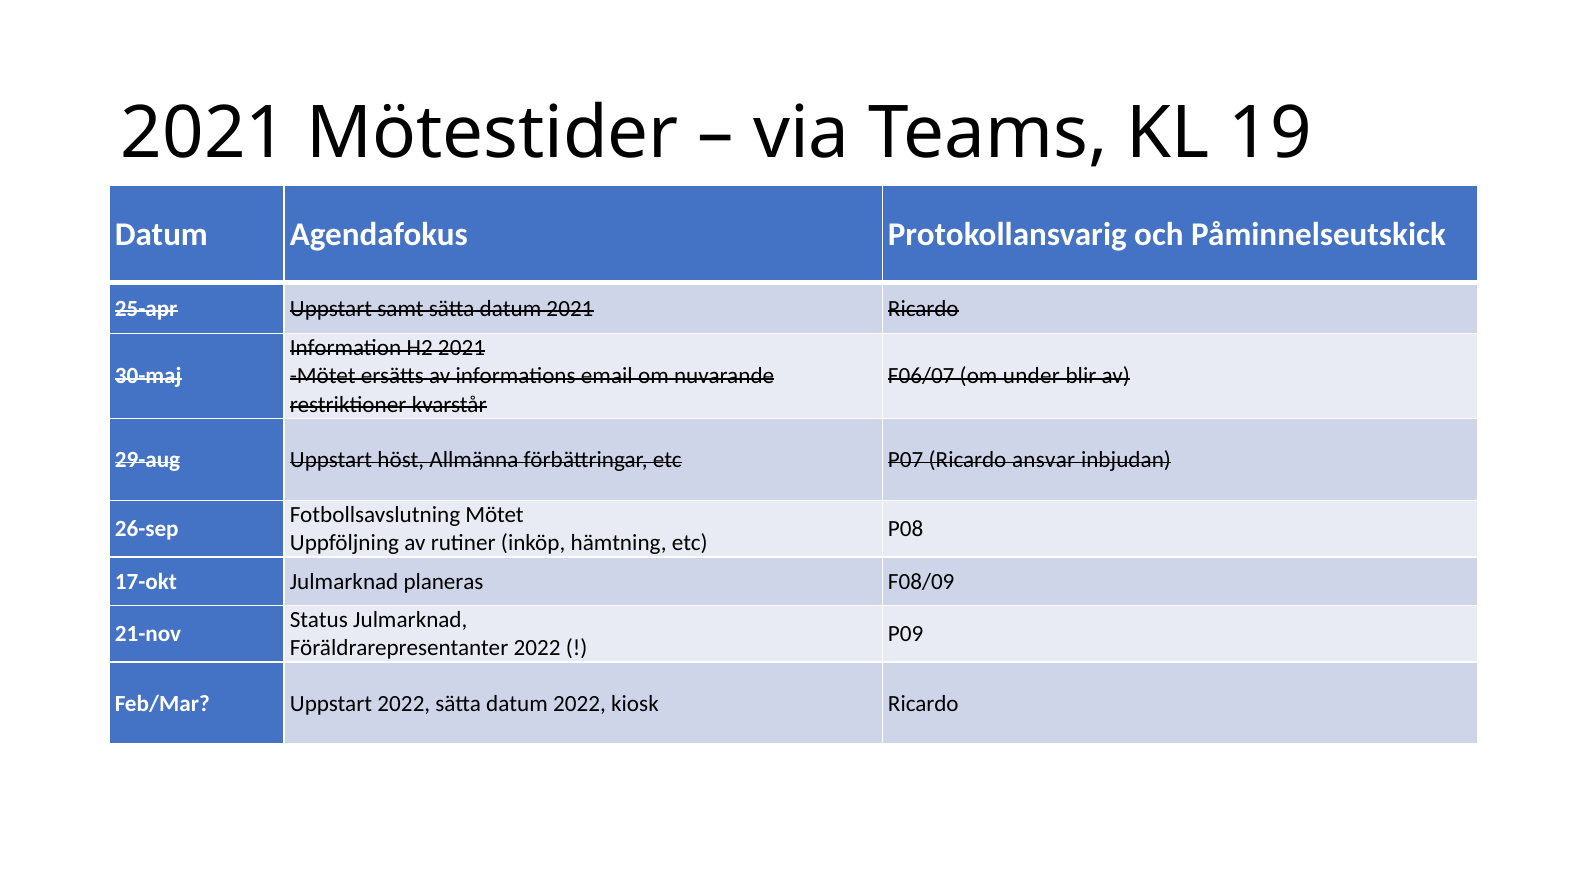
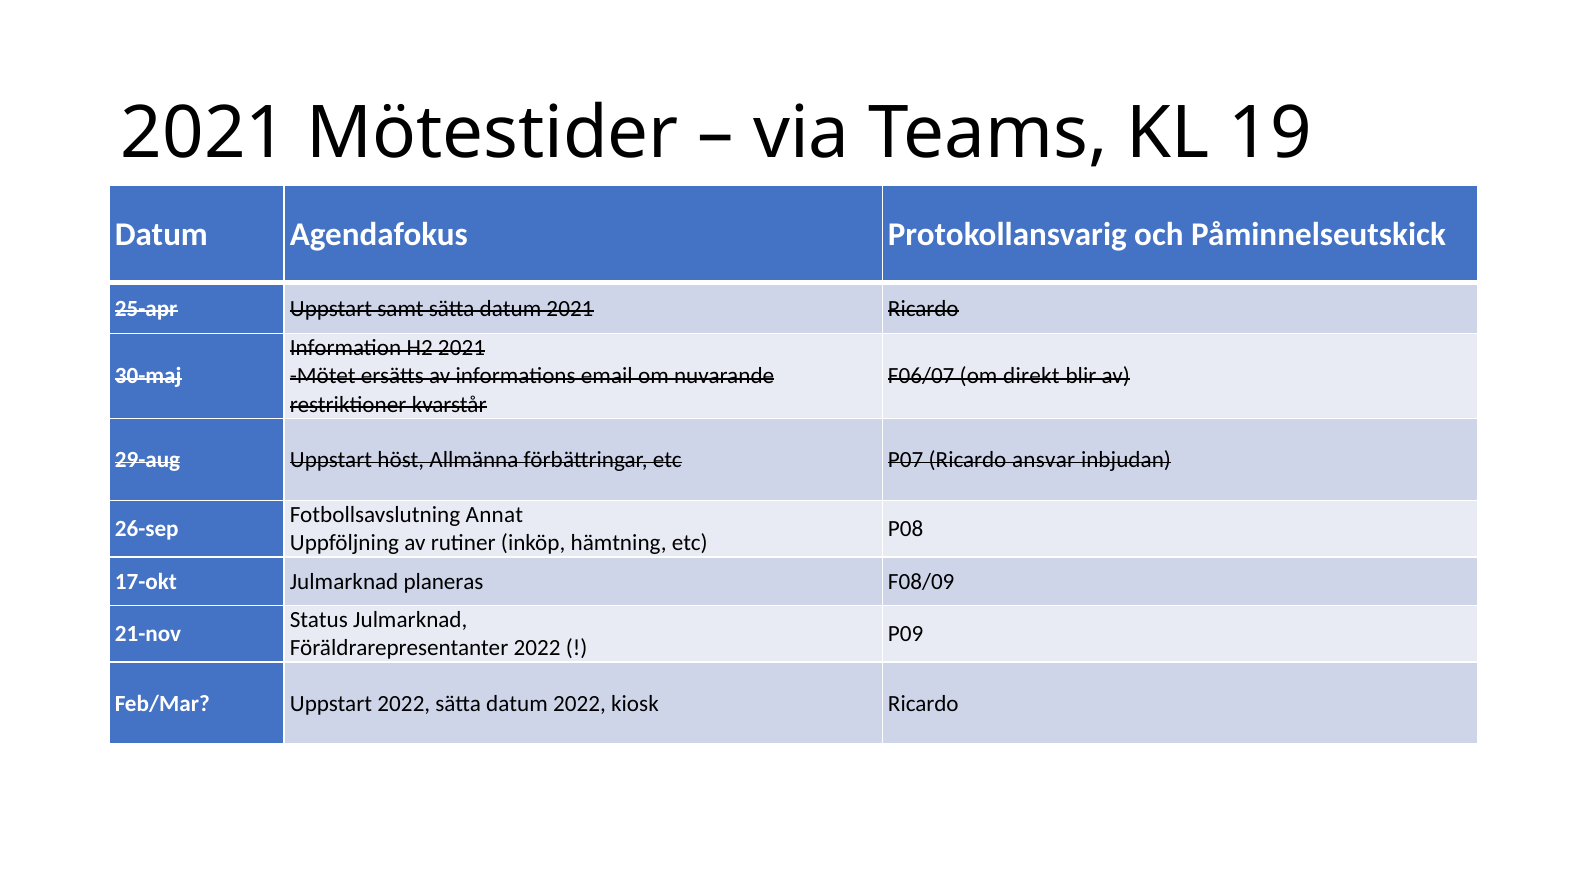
under: under -> direkt
Fotbollsavslutning Mötet: Mötet -> Annat
